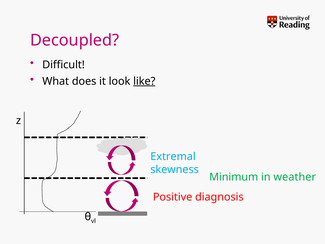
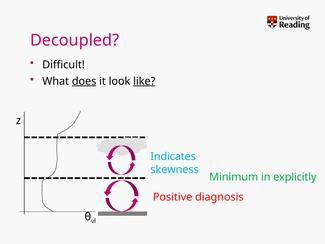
does underline: none -> present
Extremal: Extremal -> Indicates
weather: weather -> explicitly
